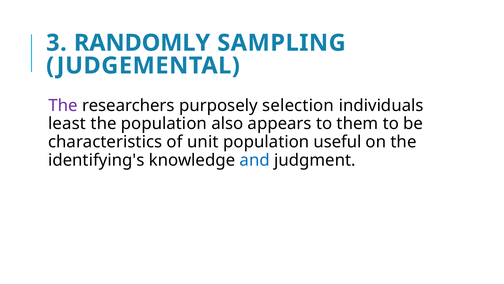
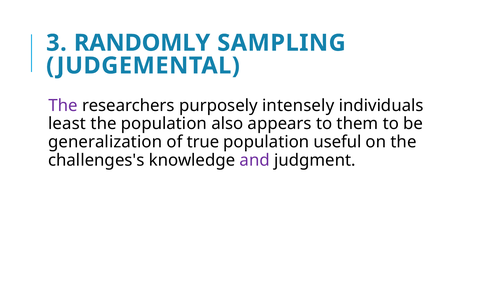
selection: selection -> intensely
characteristics: characteristics -> generalization
unit: unit -> true
identifying's: identifying's -> challenges's
and colour: blue -> purple
